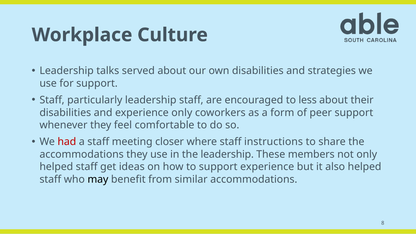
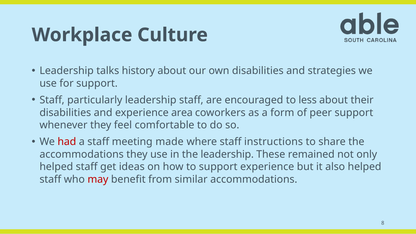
served: served -> history
experience only: only -> area
closer: closer -> made
members: members -> remained
may colour: black -> red
